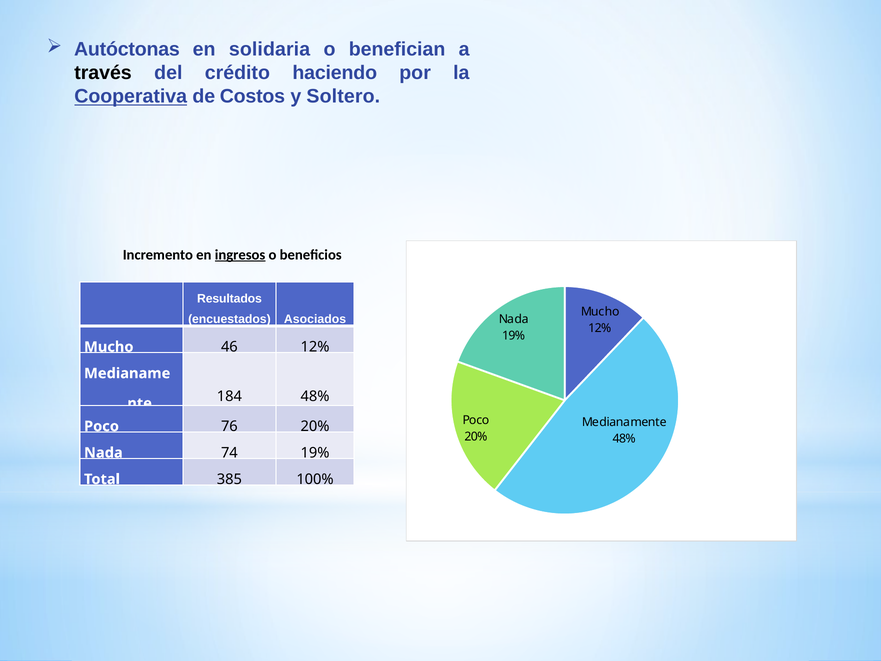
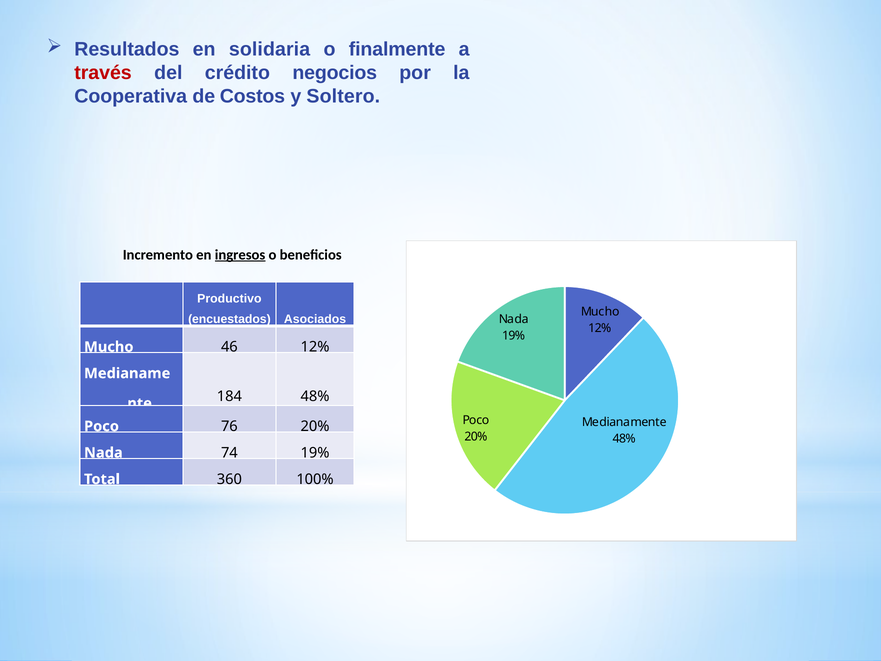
Autóctonas: Autóctonas -> Resultados
benefician: benefician -> finalmente
través colour: black -> red
haciendo: haciendo -> negocios
Cooperativa underline: present -> none
Resultados: Resultados -> Productivo
385: 385 -> 360
